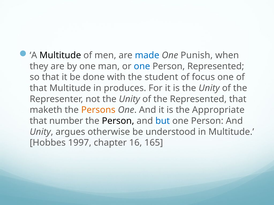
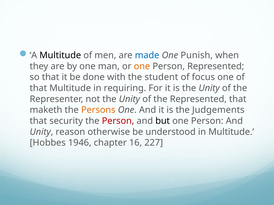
one at (142, 66) colour: blue -> orange
produces: produces -> requiring
Appropriate: Appropriate -> Judgements
number: number -> security
Person at (118, 121) colour: black -> red
but colour: blue -> black
argues: argues -> reason
1997: 1997 -> 1946
165: 165 -> 227
